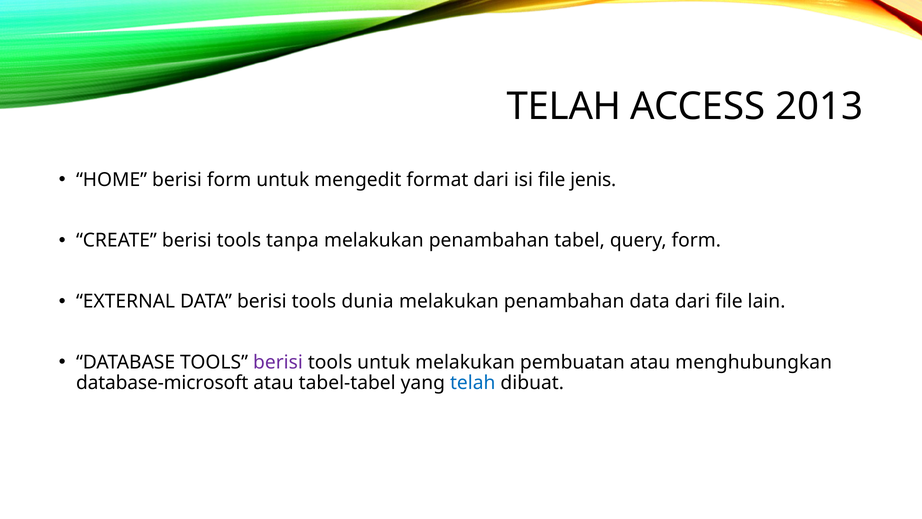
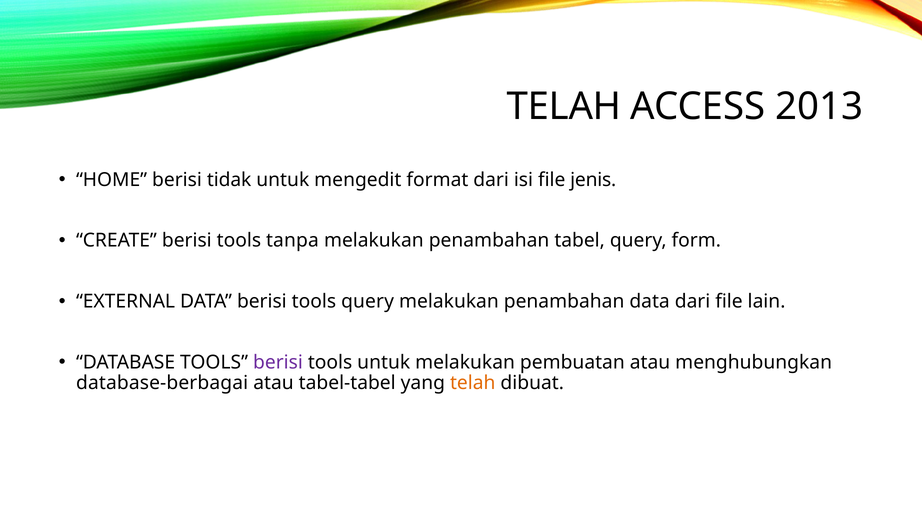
berisi form: form -> tidak
tools dunia: dunia -> query
database-microsoft: database-microsoft -> database-berbagai
telah at (473, 383) colour: blue -> orange
